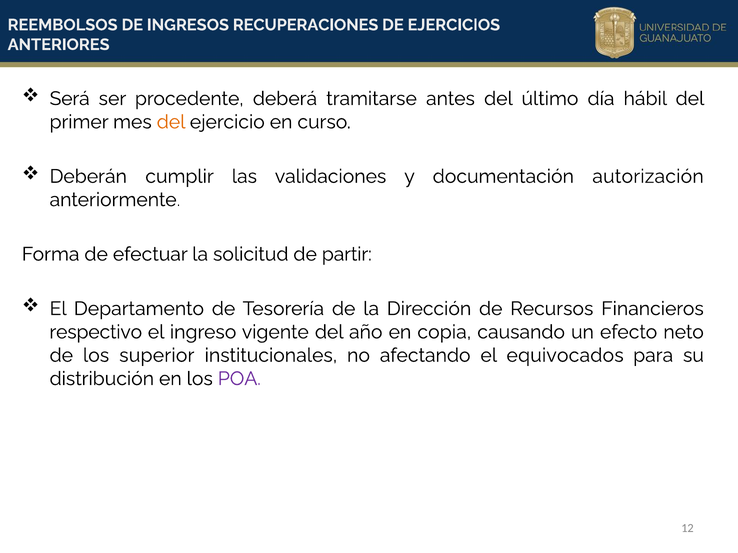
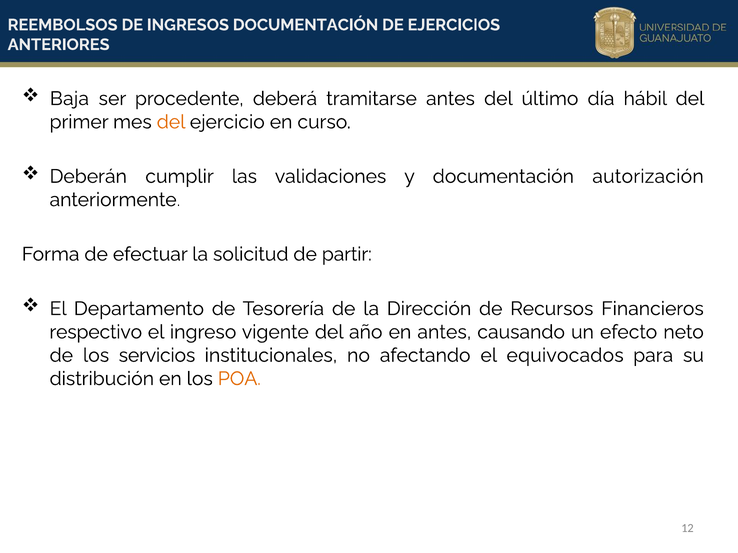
INGRESOS RECUPERACIONES: RECUPERACIONES -> DOCUMENTACIÓN
Será: Será -> Baja
en copia: copia -> antes
superior: superior -> servicios
POA colour: purple -> orange
